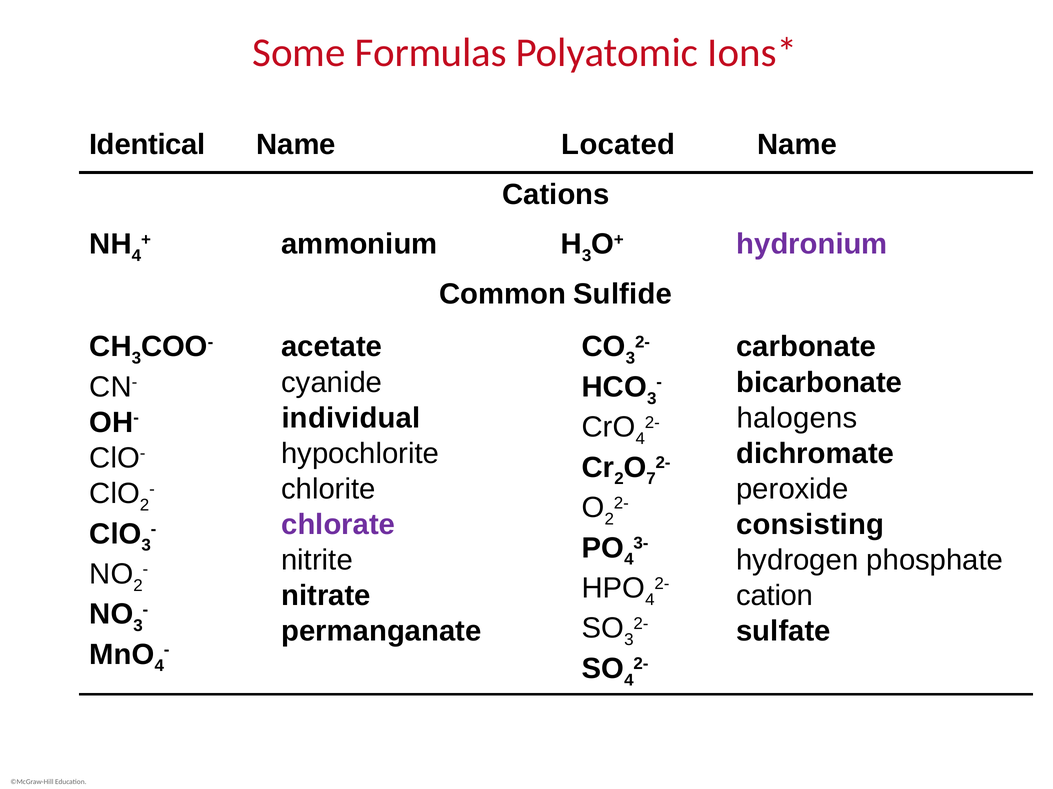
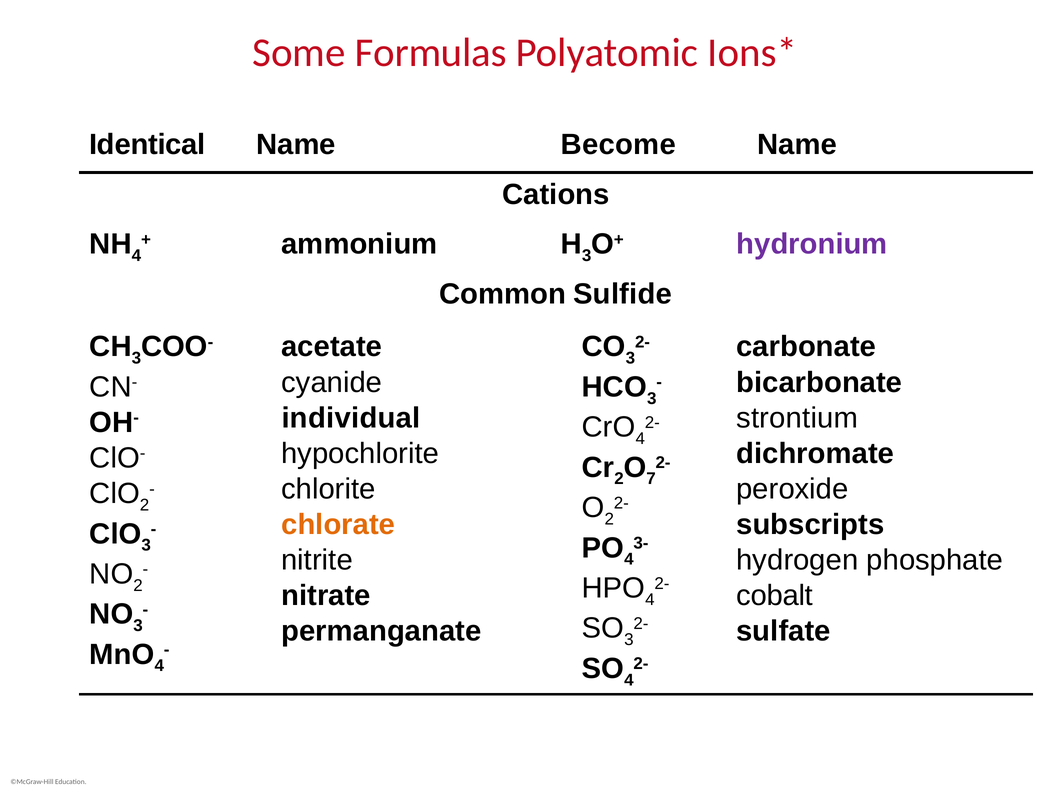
Located: Located -> Become
halogens: halogens -> strontium
chlorate colour: purple -> orange
consisting: consisting -> subscripts
cation: cation -> cobalt
